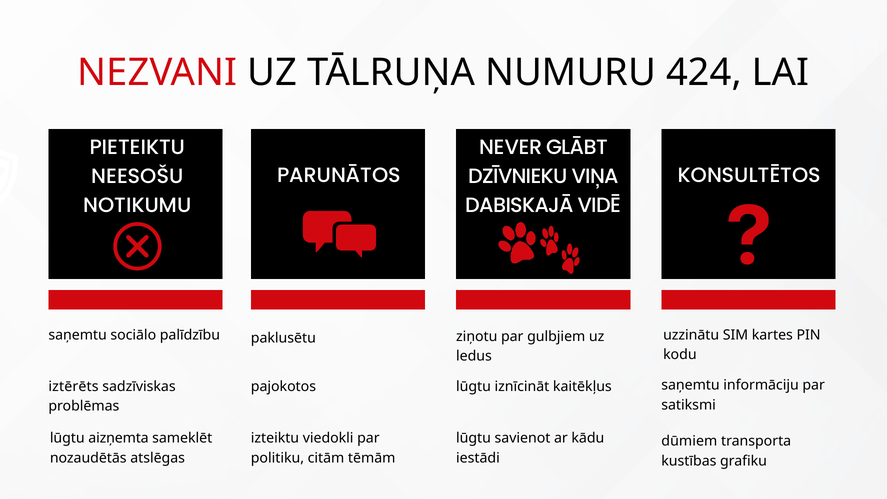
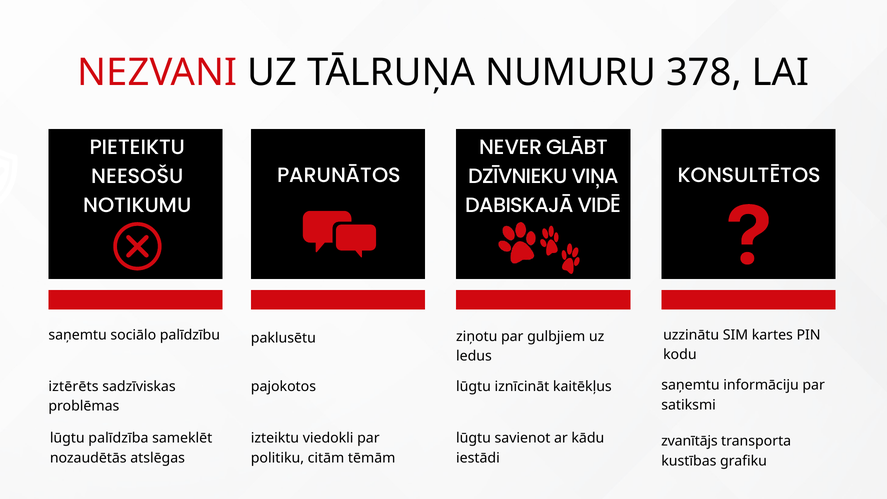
424: 424 -> 378
aizņemta: aizņemta -> palīdzība
dūmiem: dūmiem -> zvanītājs
